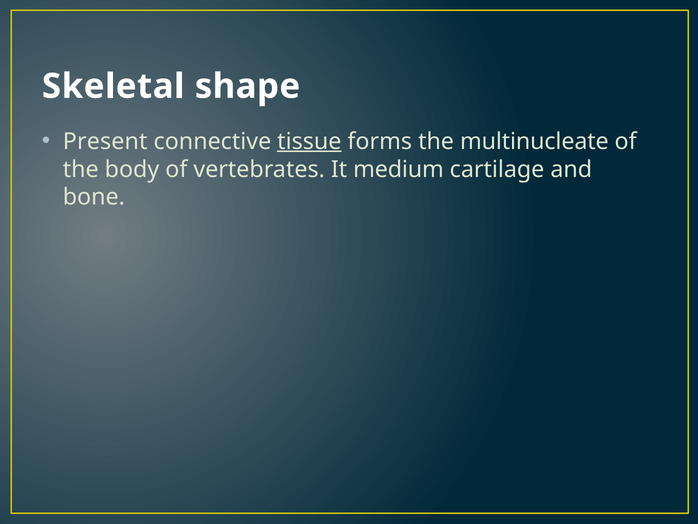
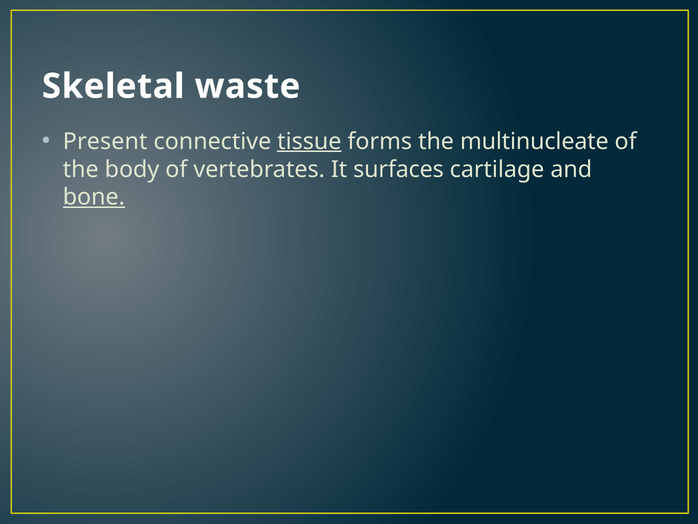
shape: shape -> waste
medium: medium -> surfaces
bone underline: none -> present
